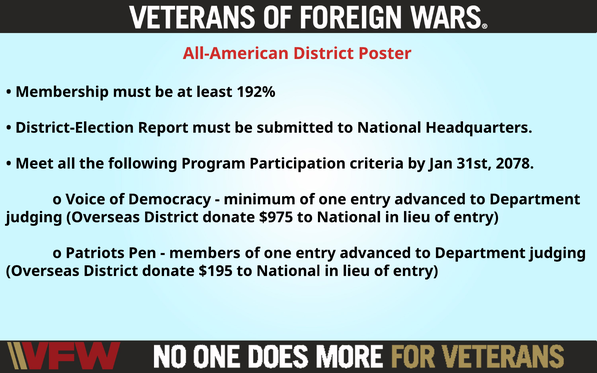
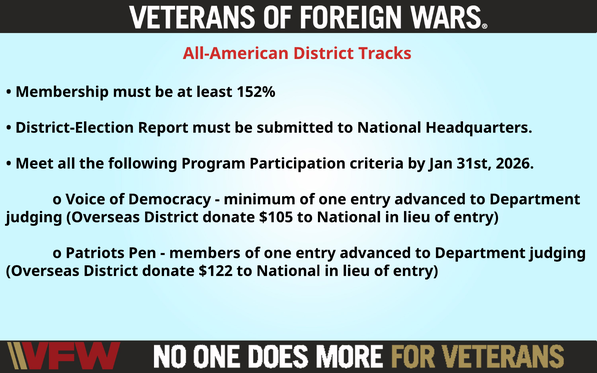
Poster: Poster -> Tracks
192%: 192% -> 152%
2078: 2078 -> 2026
$975: $975 -> $105
$195: $195 -> $122
